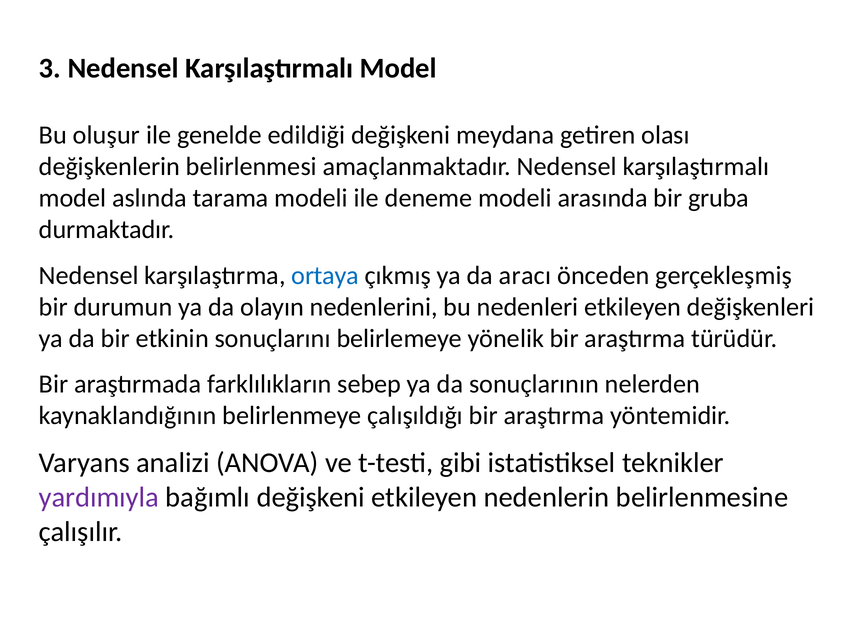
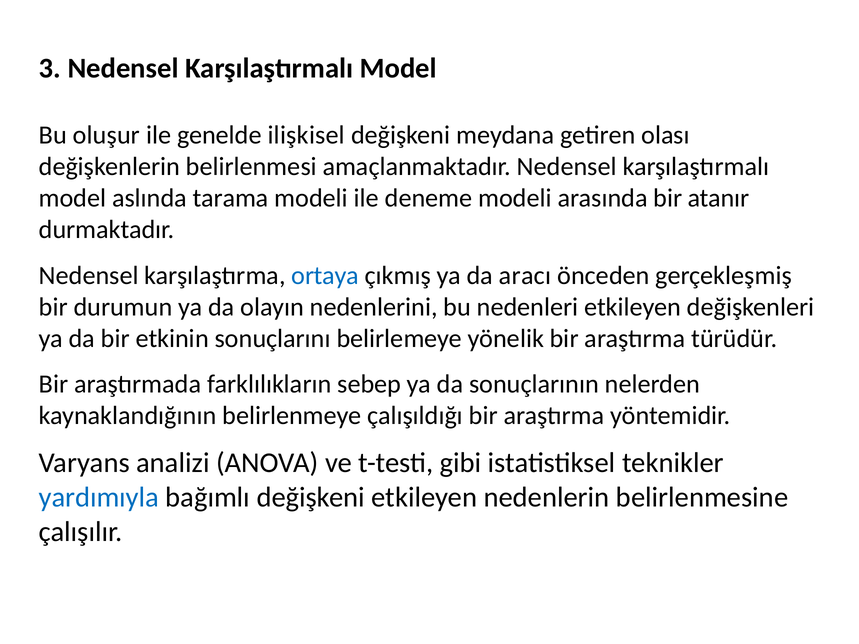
edildiği: edildiği -> ilişkisel
gruba: gruba -> atanır
yardımıyla colour: purple -> blue
